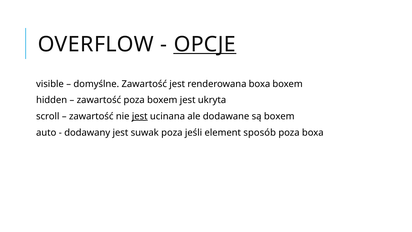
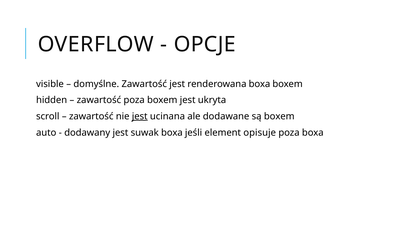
OPCJE underline: present -> none
suwak poza: poza -> boxa
sposób: sposób -> opisuje
